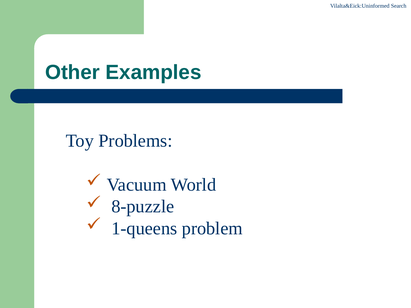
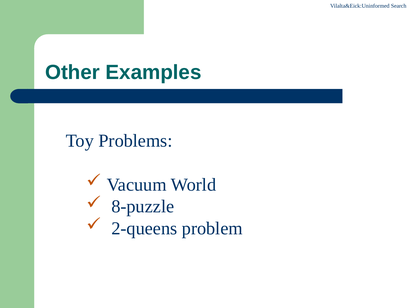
1-queens: 1-queens -> 2-queens
